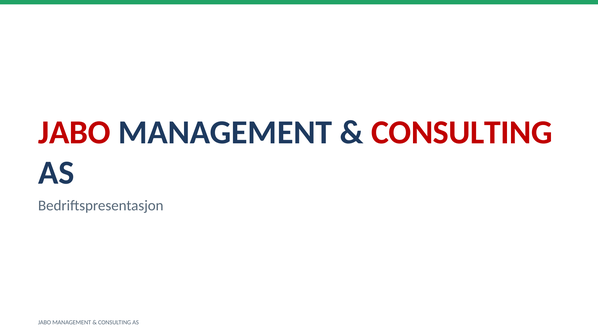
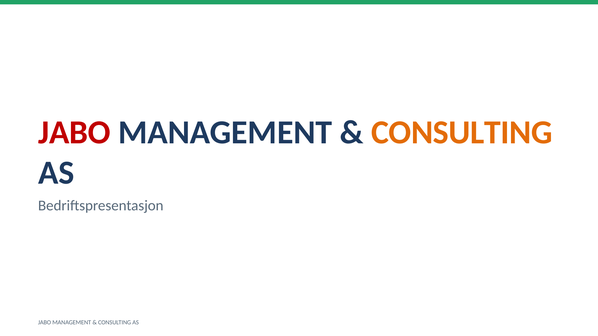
CONSULTING at (462, 133) colour: red -> orange
